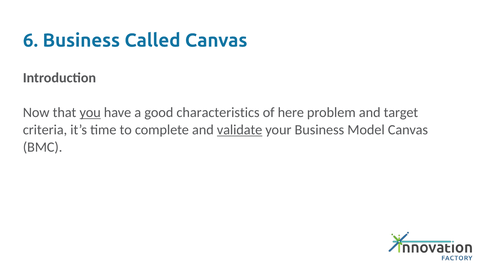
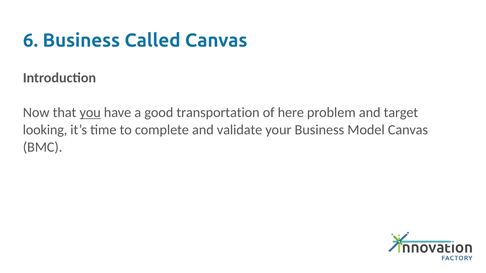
characteristics: characteristics -> transportation
criteria: criteria -> looking
validate underline: present -> none
